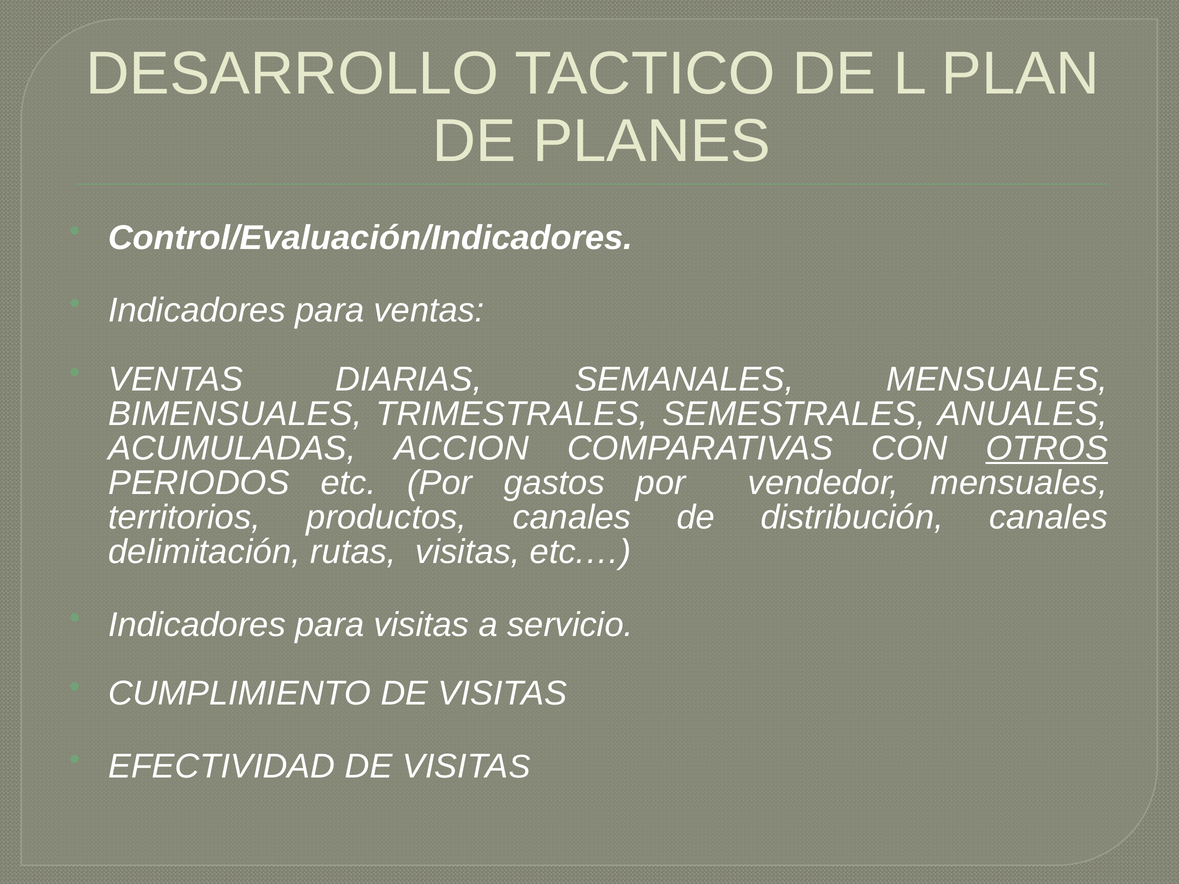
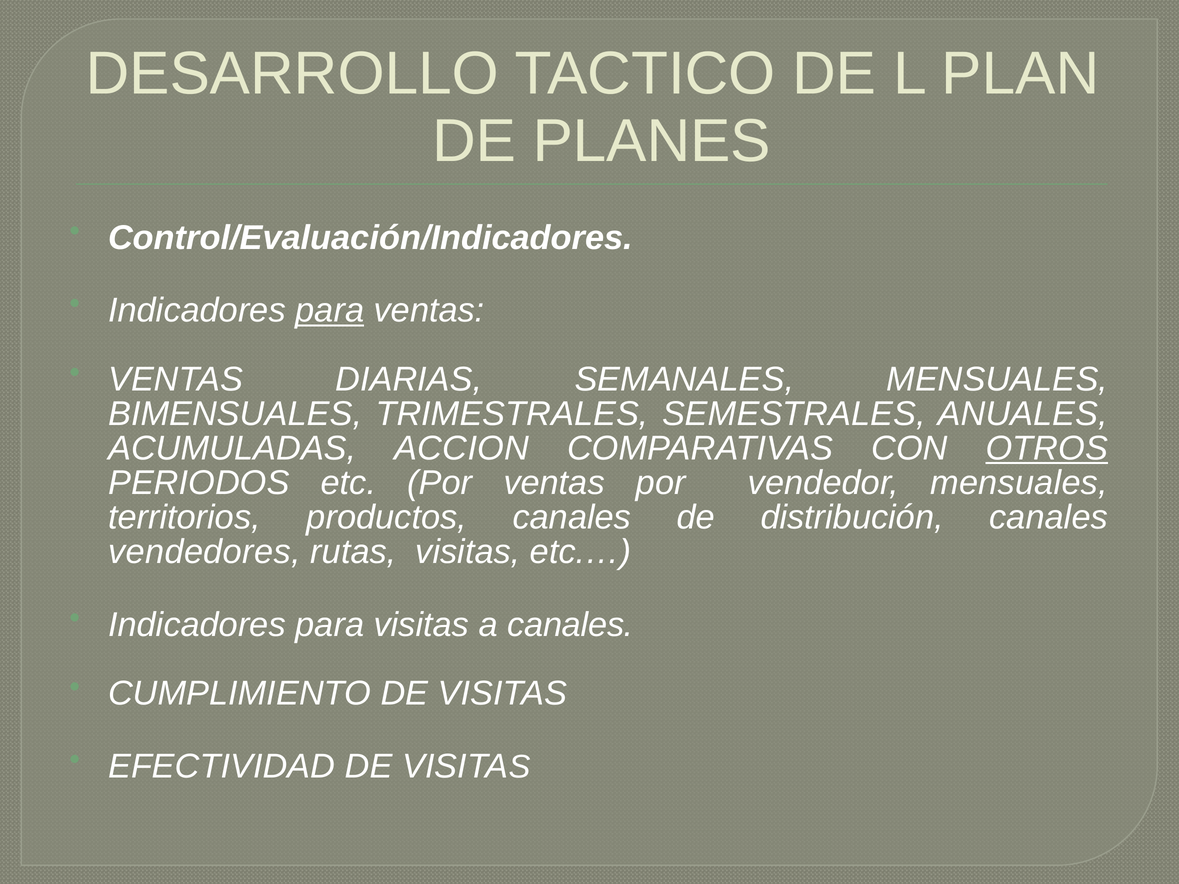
para at (330, 311) underline: none -> present
Por gastos: gastos -> ventas
delimitación: delimitación -> vendedores
a servicio: servicio -> canales
